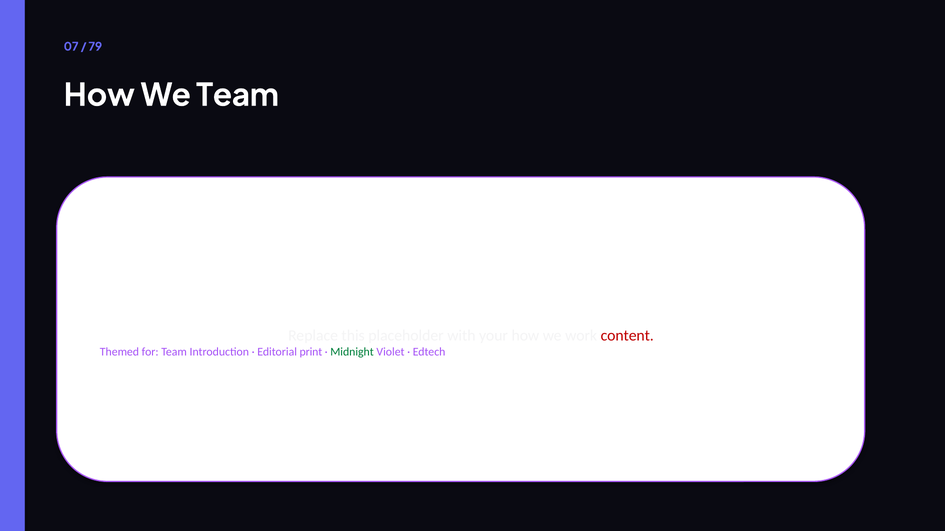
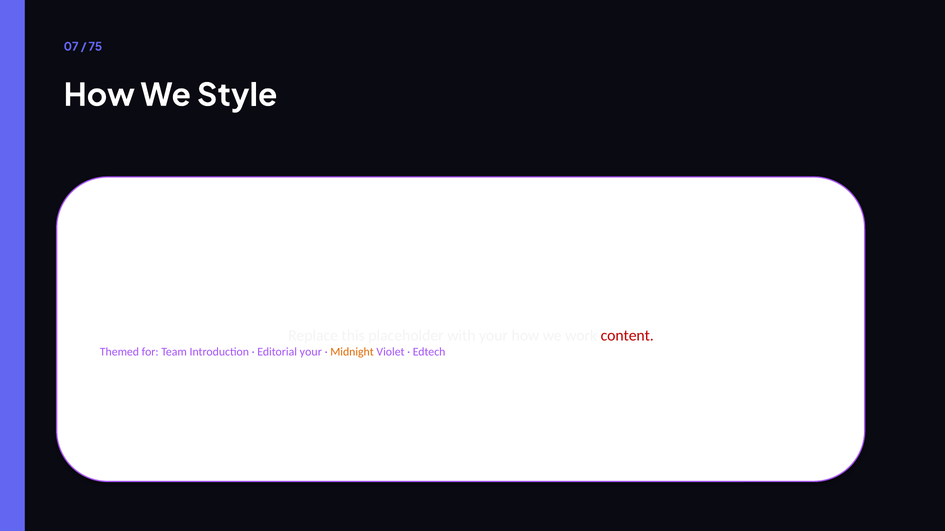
79: 79 -> 75
We Team: Team -> Style
Editorial print: print -> your
Midnight colour: green -> orange
